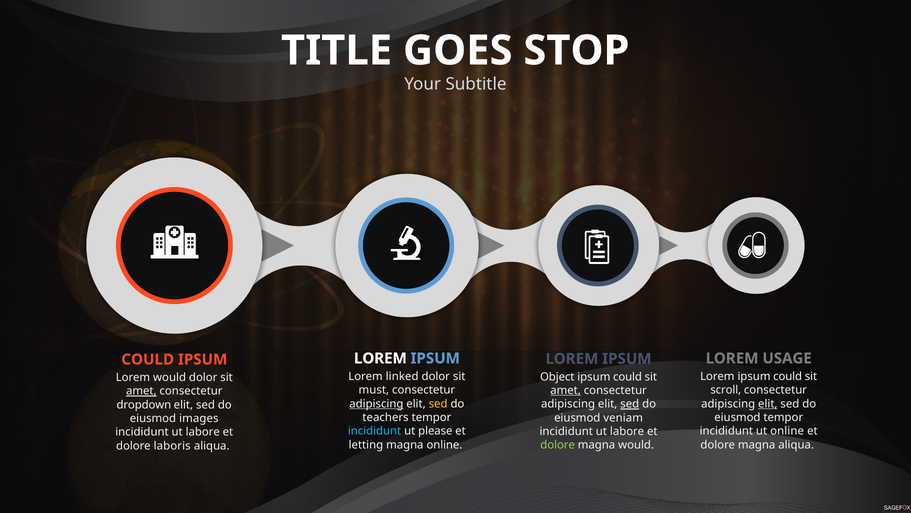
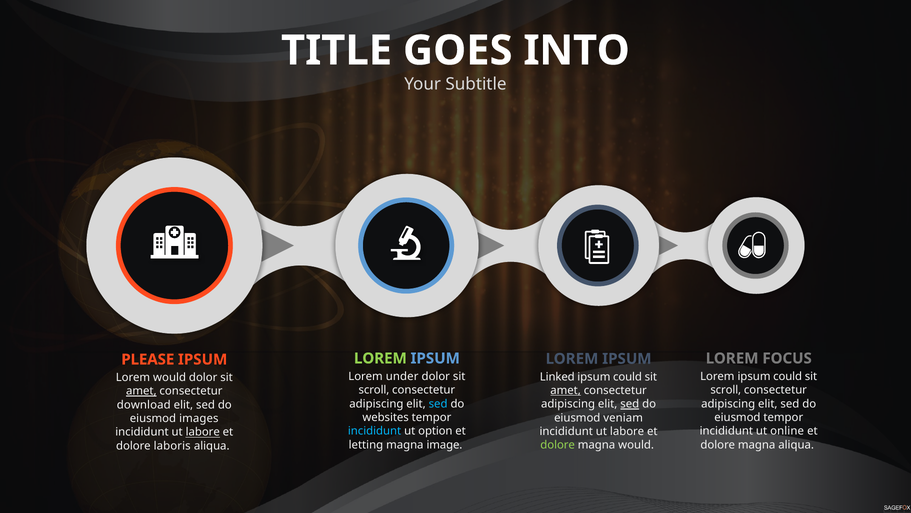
STOP: STOP -> INTO
LOREM at (380, 358) colour: white -> light green
USAGE: USAGE -> FOCUS
COULD at (148, 359): COULD -> PLEASE
linked: linked -> under
Object: Object -> Linked
must at (374, 390): must -> scroll
adipiscing at (376, 403) underline: present -> none
sed at (438, 403) colour: yellow -> light blue
elit at (768, 403) underline: present -> none
dropdown: dropdown -> download
teachers: teachers -> websites
please: please -> option
labore at (203, 432) underline: none -> present
magna online: online -> image
